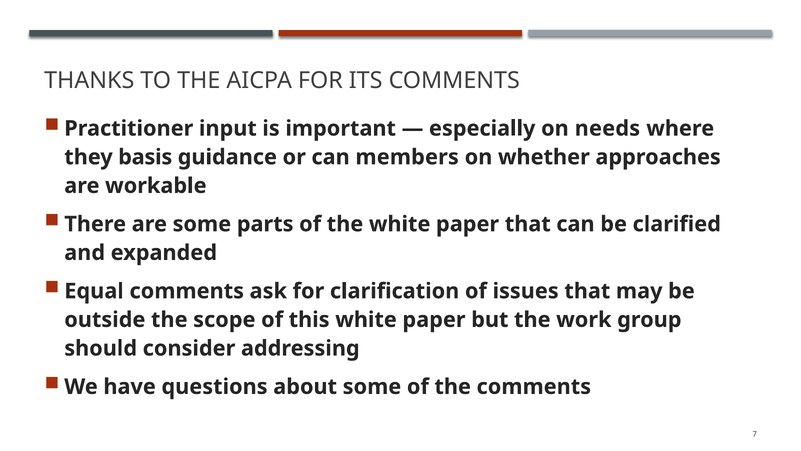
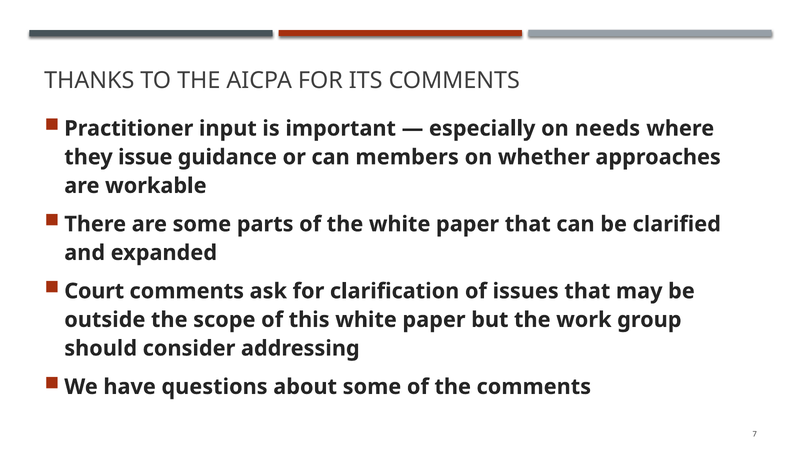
basis: basis -> issue
Equal: Equal -> Court
